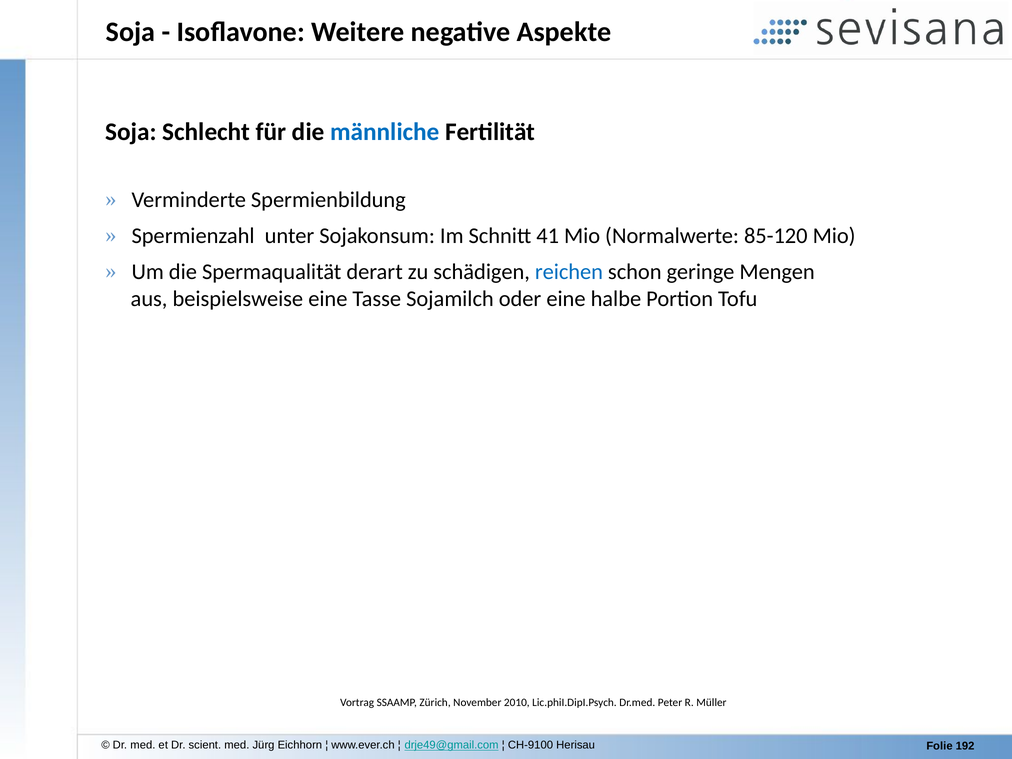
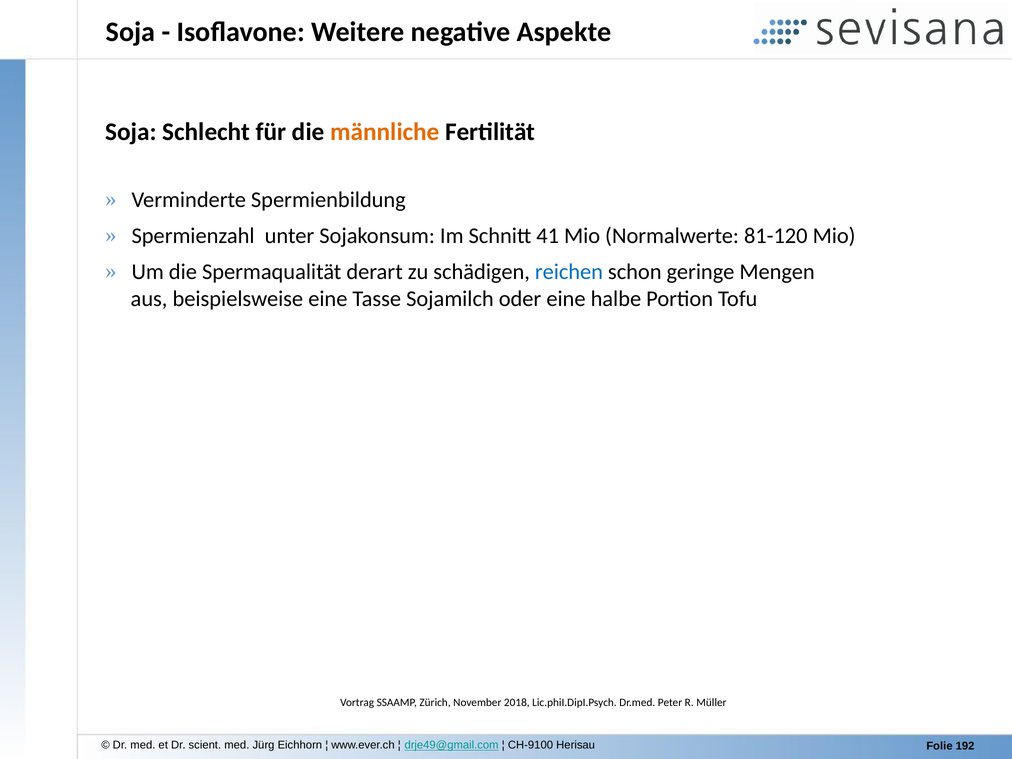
männliche colour: blue -> orange
85-120: 85-120 -> 81-120
2010: 2010 -> 2018
